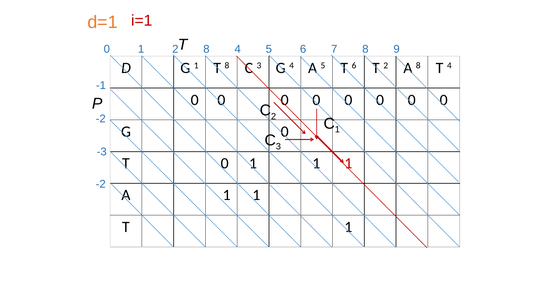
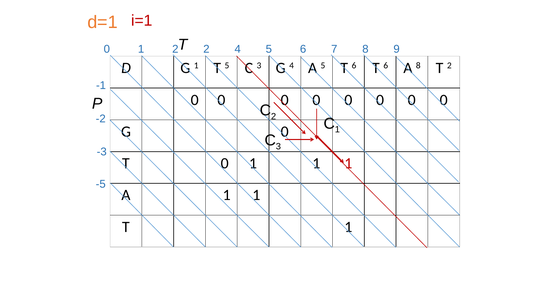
2 8: 8 -> 2
T 8: 8 -> 5
6 T 2: 2 -> 6
T 4: 4 -> 2
-2 at (101, 184): -2 -> -5
